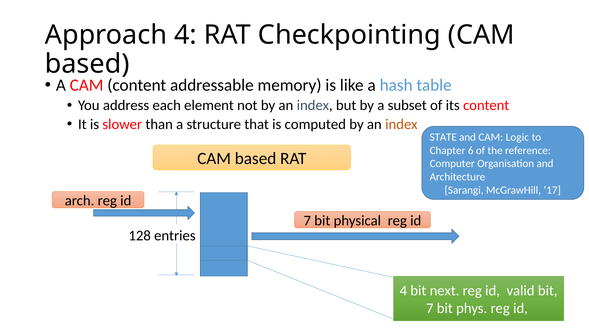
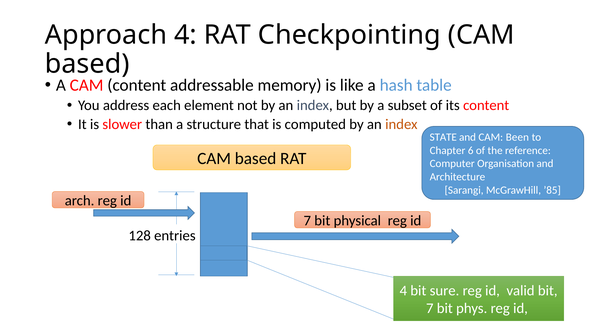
Logic: Logic -> Been
’17: ’17 -> ’85
next: next -> sure
